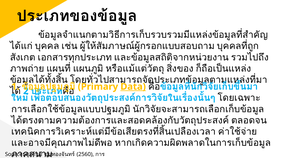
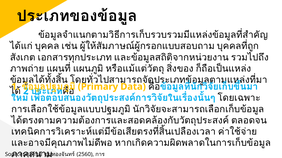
Data underline: present -> none
